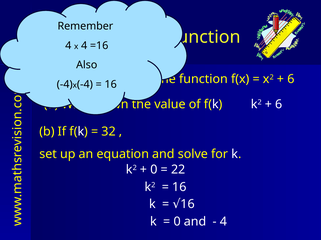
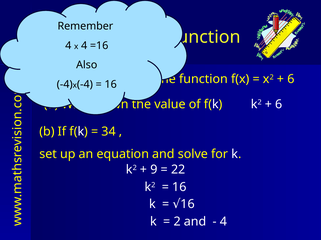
32: 32 -> 34
0 at (154, 170): 0 -> 9
0 at (177, 222): 0 -> 2
